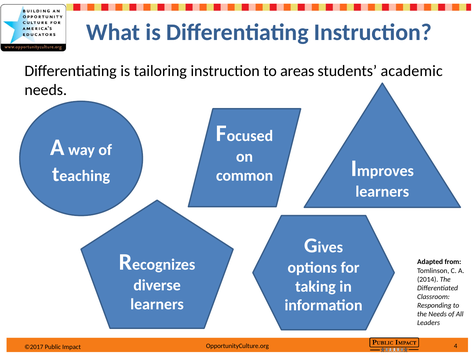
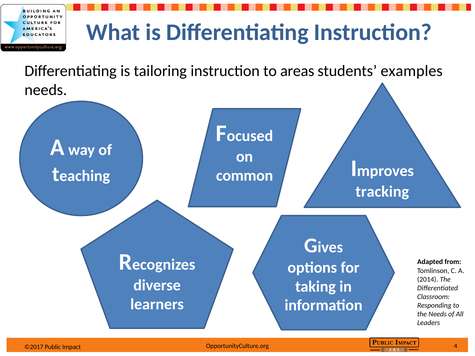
academic: academic -> examples
learners at (382, 192): learners -> tracking
